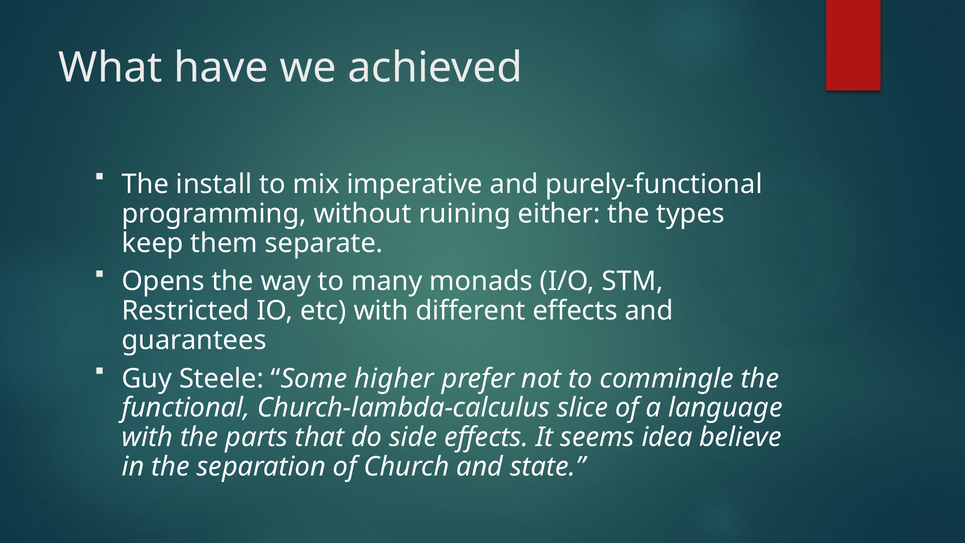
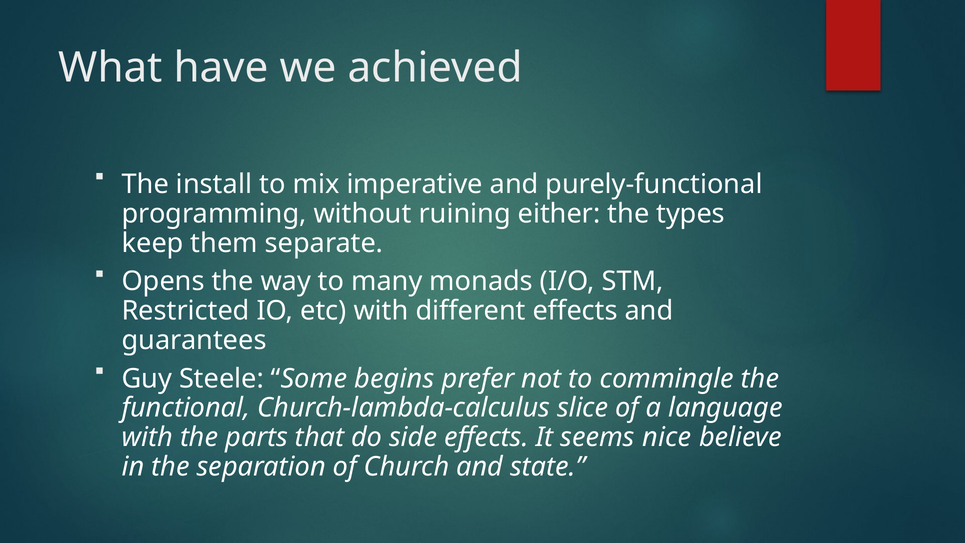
higher: higher -> begins
idea: idea -> nice
